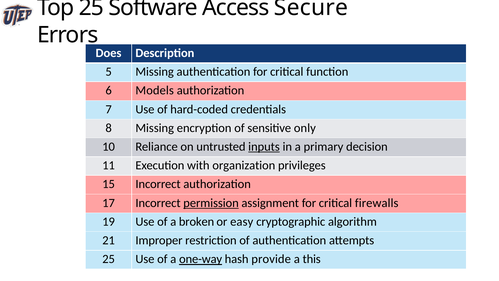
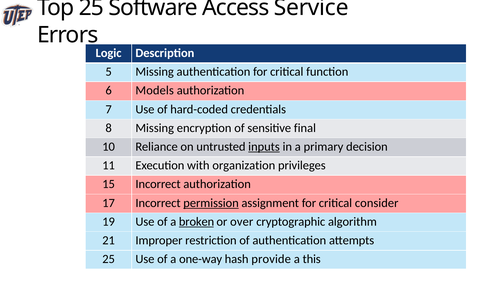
Secure: Secure -> Service
Does: Does -> Logic
only: only -> final
firewalls: firewalls -> consider
broken underline: none -> present
easy: easy -> over
one-way underline: present -> none
